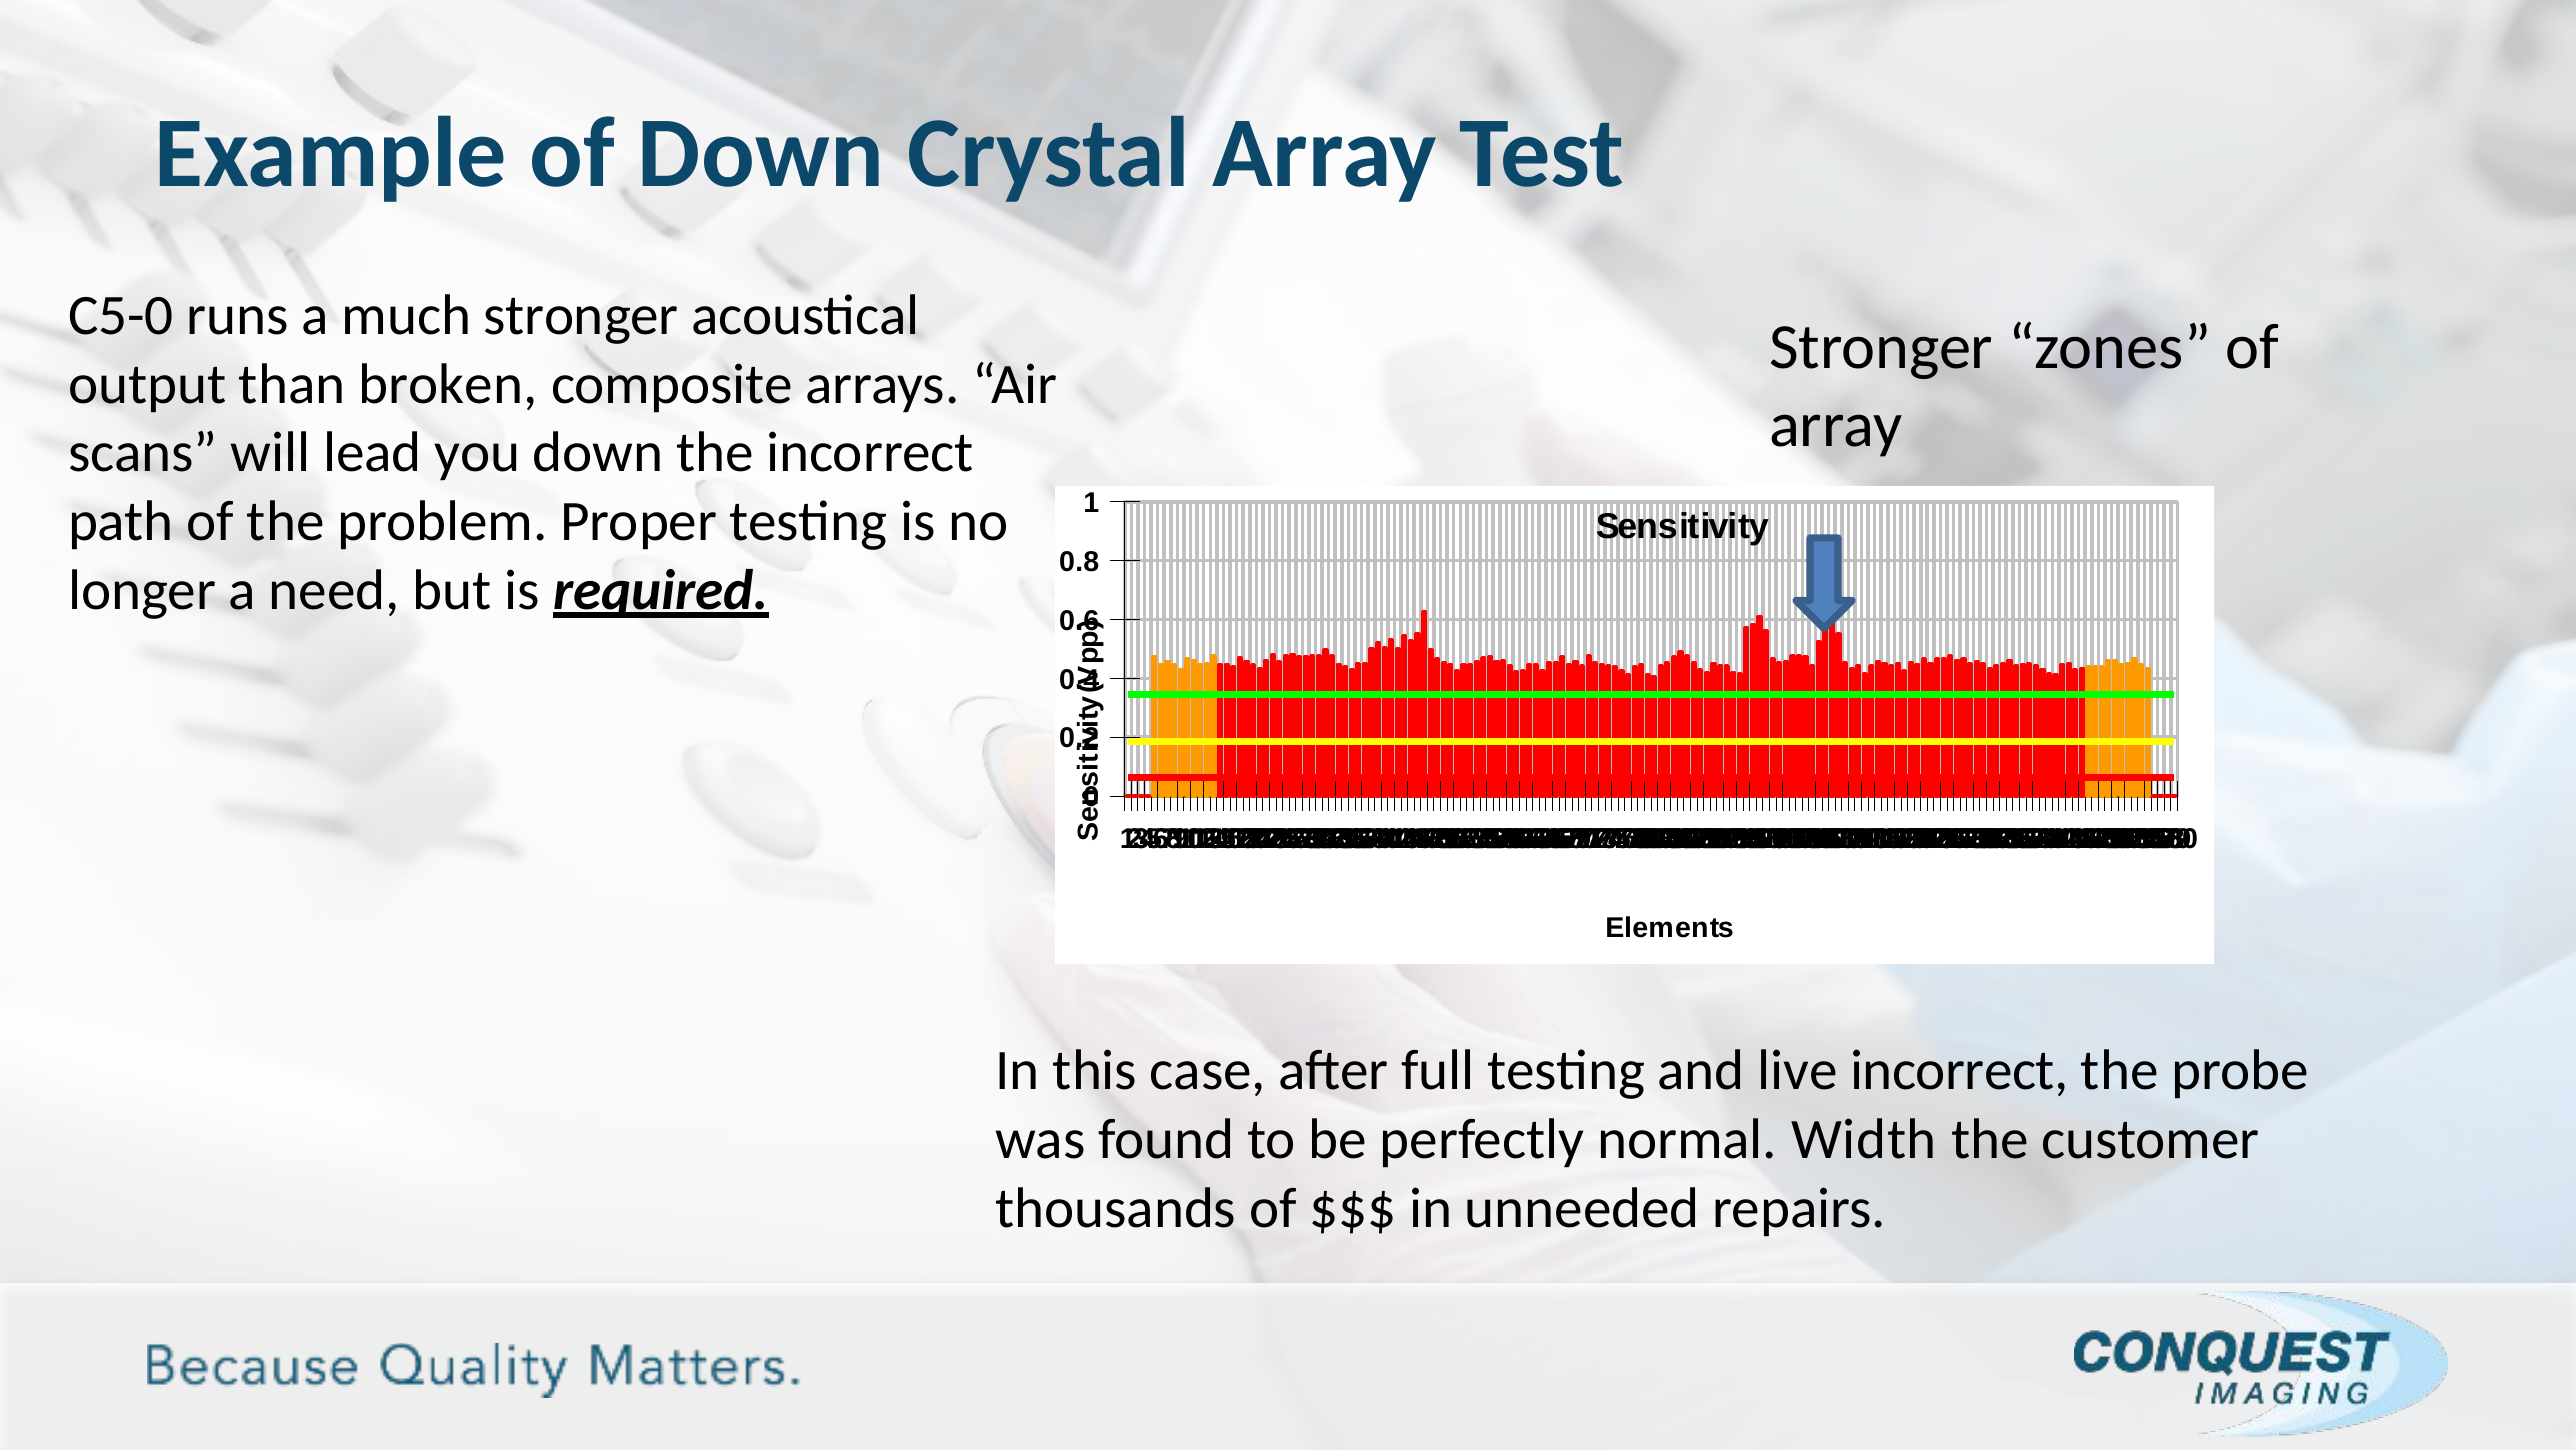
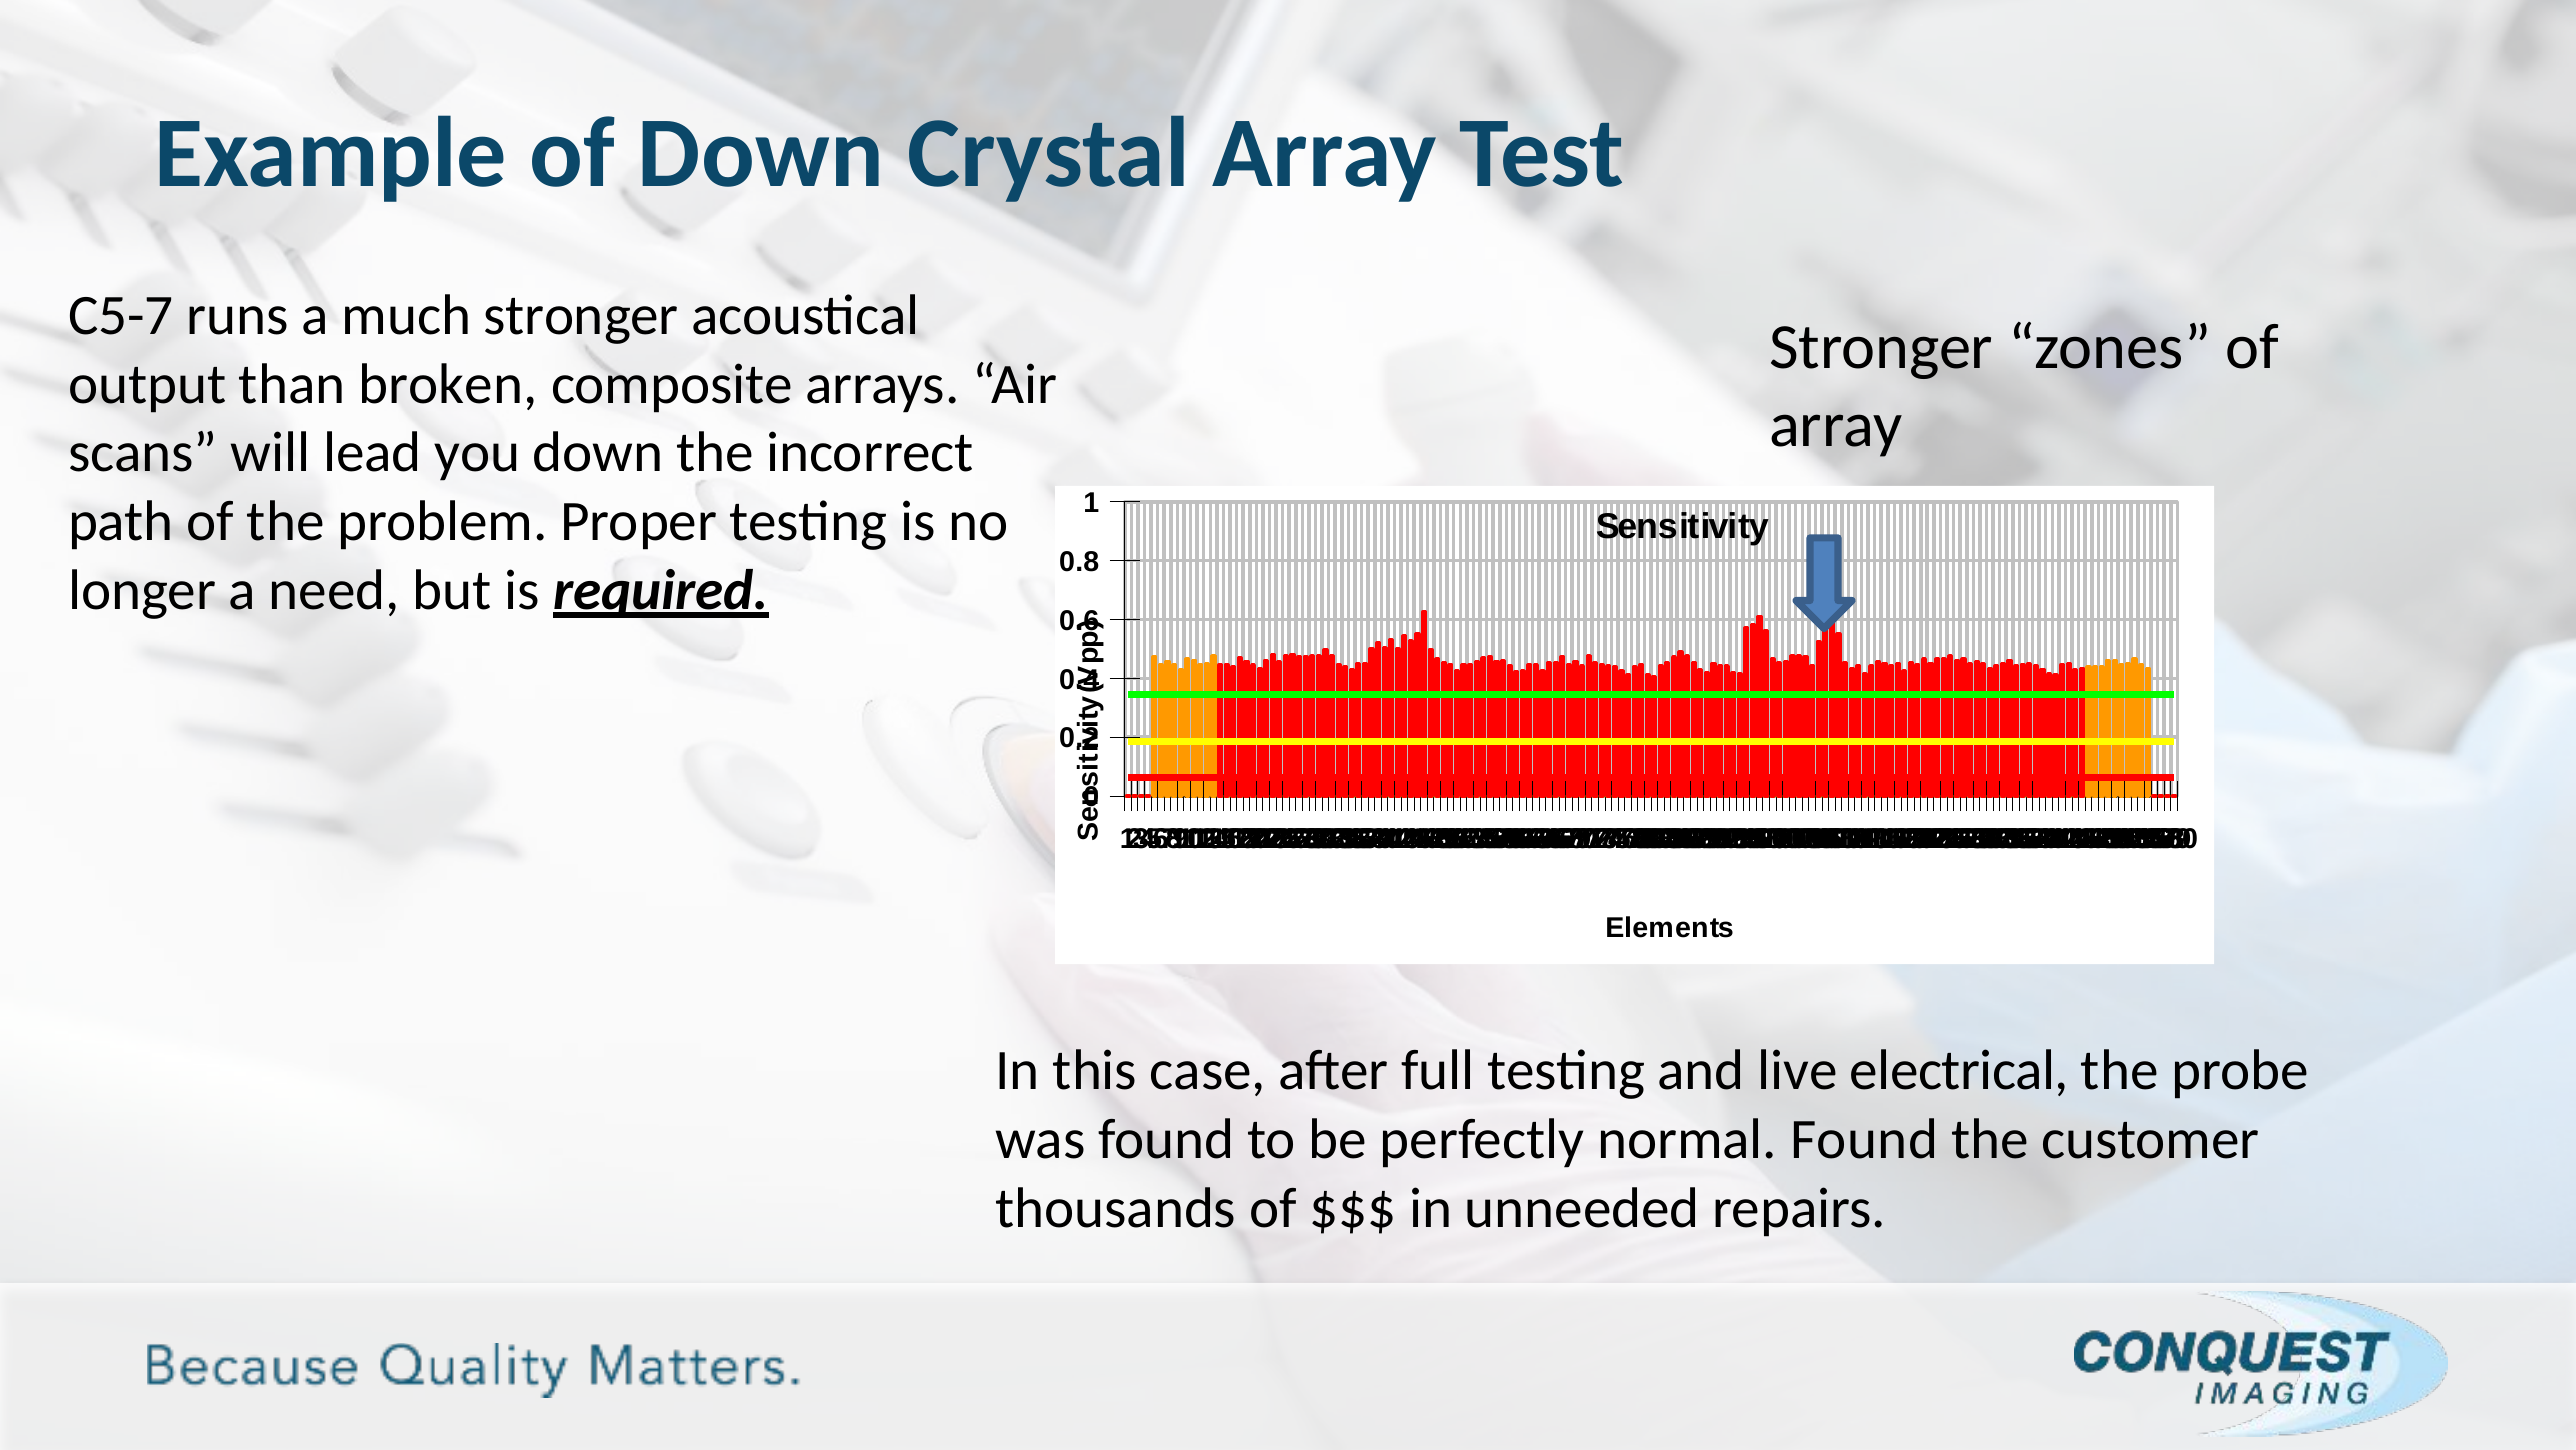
C5-0: C5-0 -> C5-7
live incorrect: incorrect -> electrical
normal Width: Width -> Found
